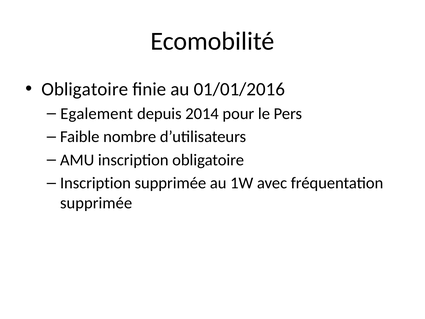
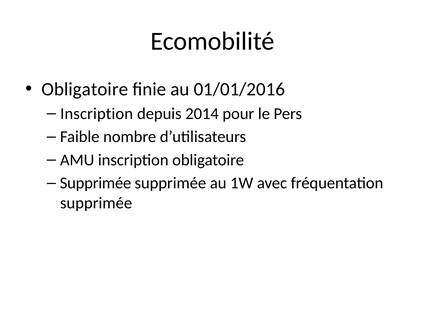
Egalement at (97, 114): Egalement -> Inscription
Inscription at (95, 183): Inscription -> Supprimée
